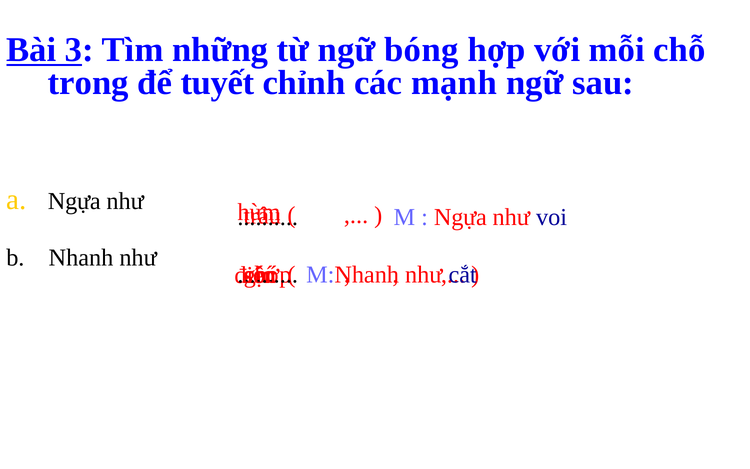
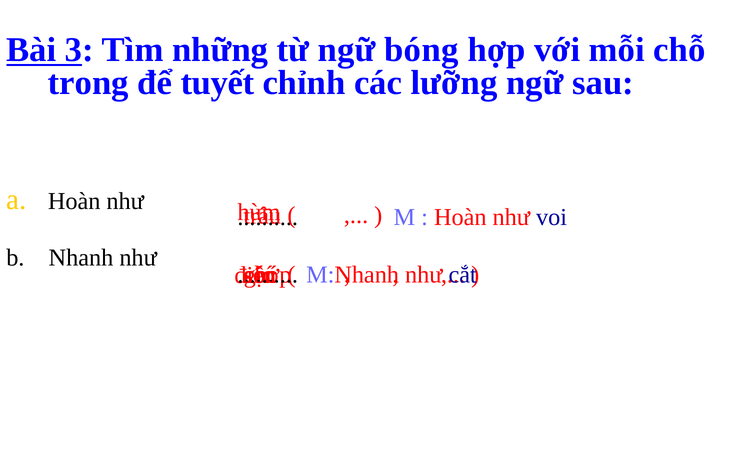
mạnh: mạnh -> lưỡng
Ngựa at (74, 201): Ngựa -> Hoàn
Ngựa at (460, 217): Ngựa -> Hoàn
